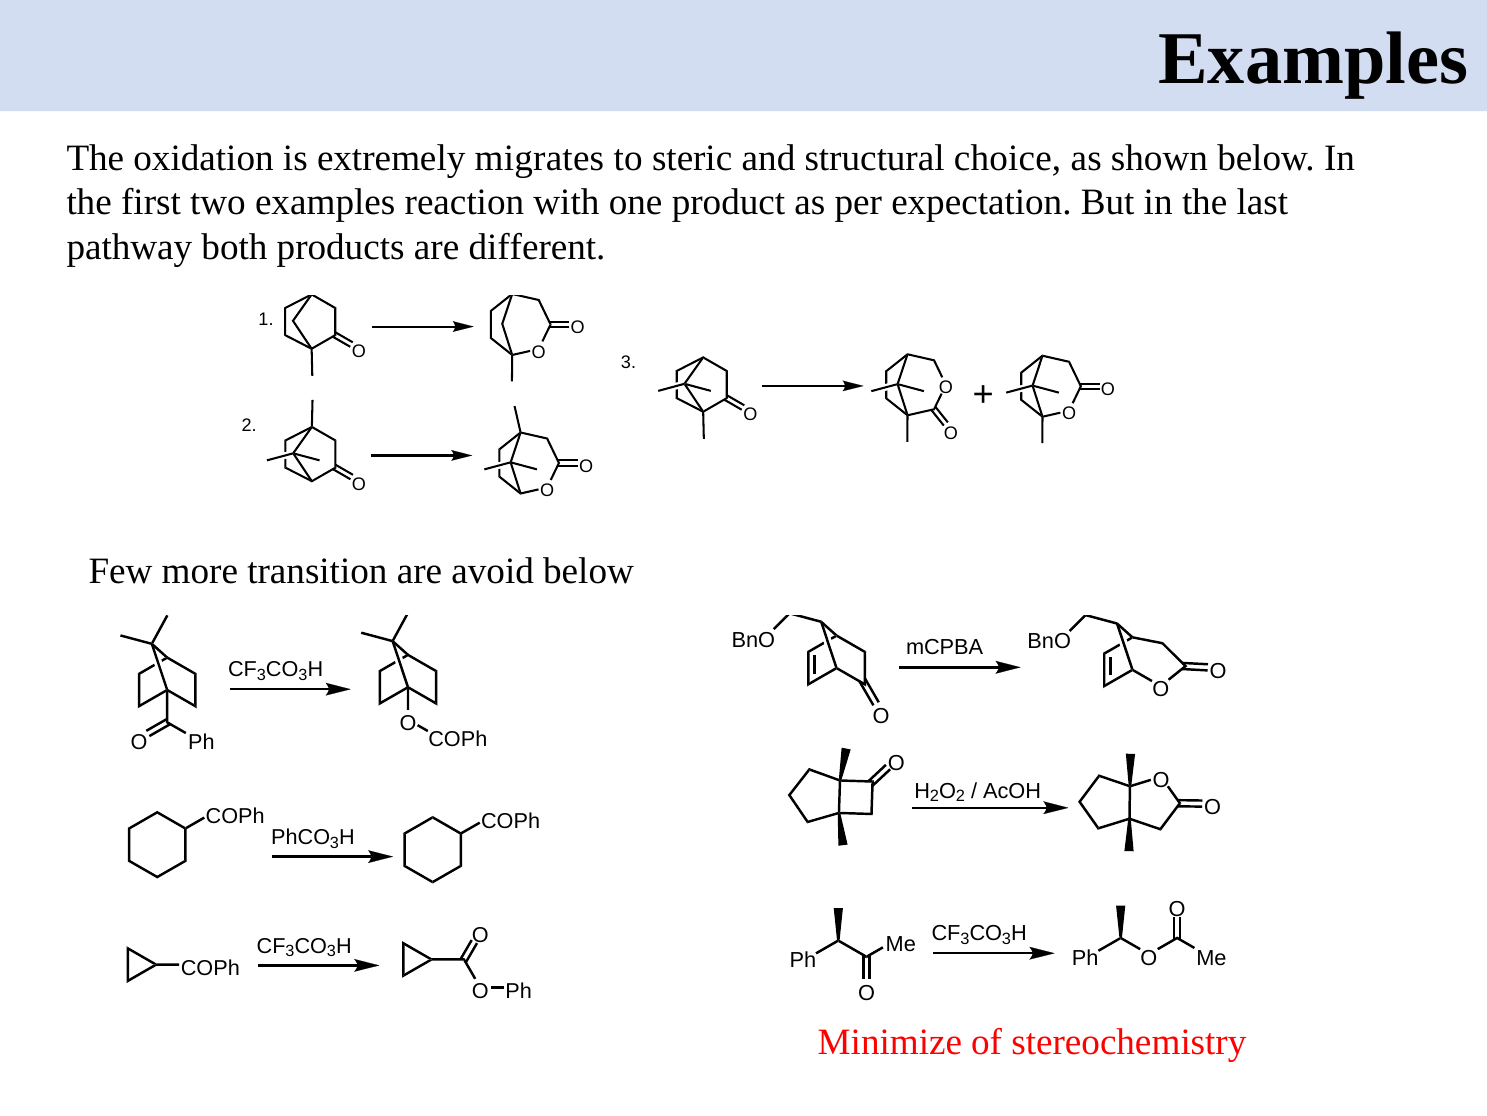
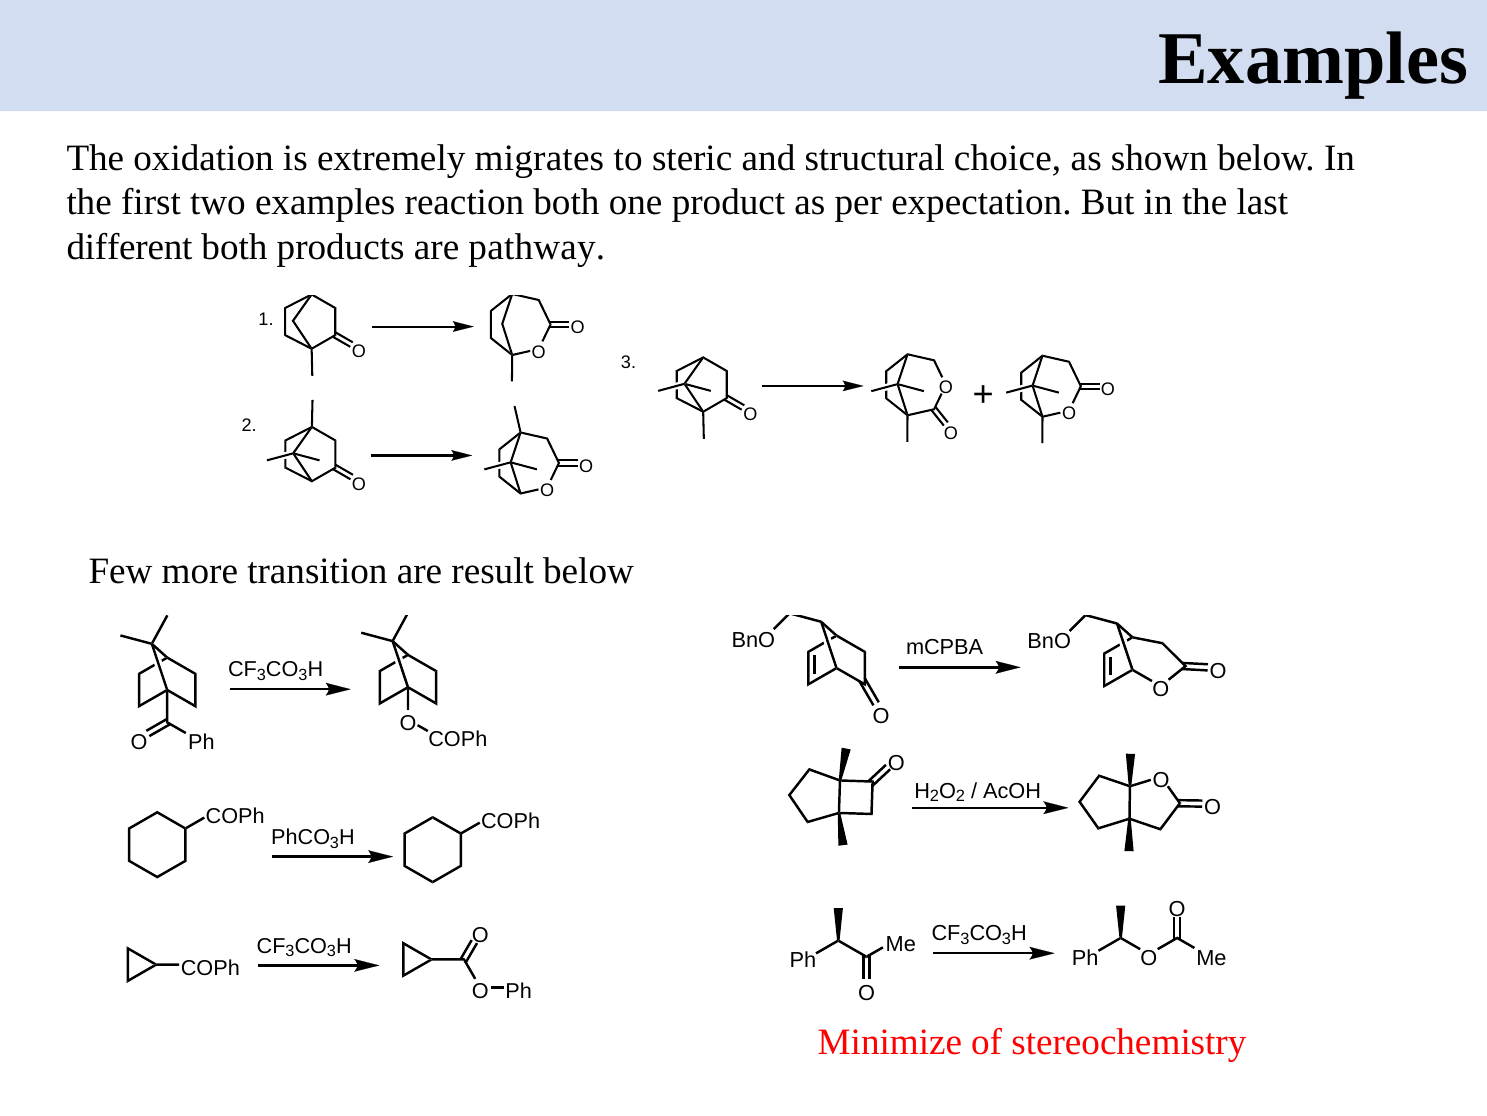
reaction with: with -> both
pathway: pathway -> different
different: different -> pathway
avoid: avoid -> result
